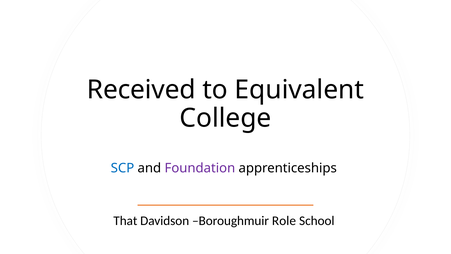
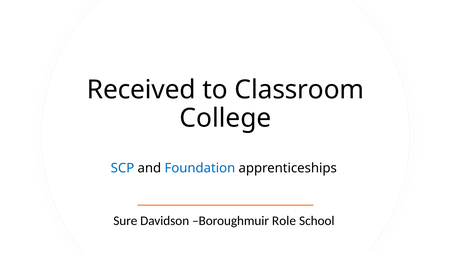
Equivalent: Equivalent -> Classroom
Foundation colour: purple -> blue
That: That -> Sure
